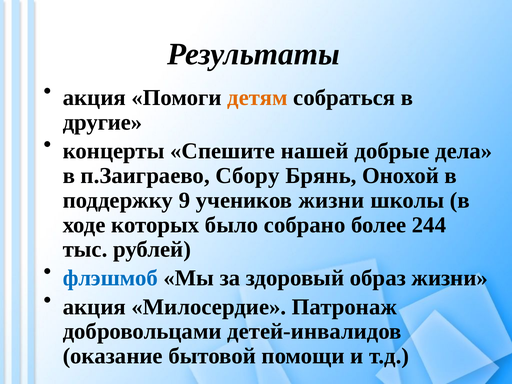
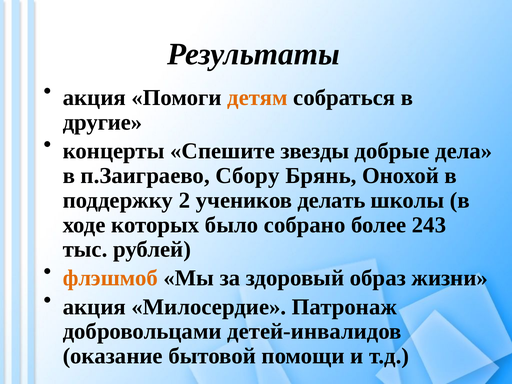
нашей: нашей -> звезды
9: 9 -> 2
учеников жизни: жизни -> делать
244: 244 -> 243
флэшмоб colour: blue -> orange
